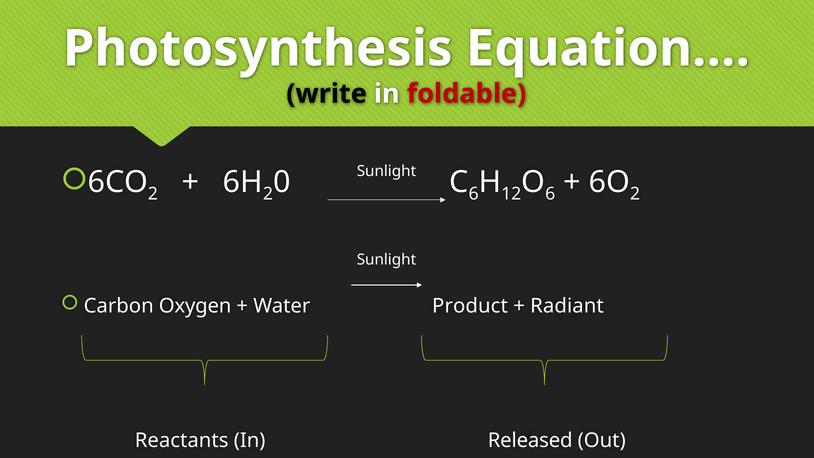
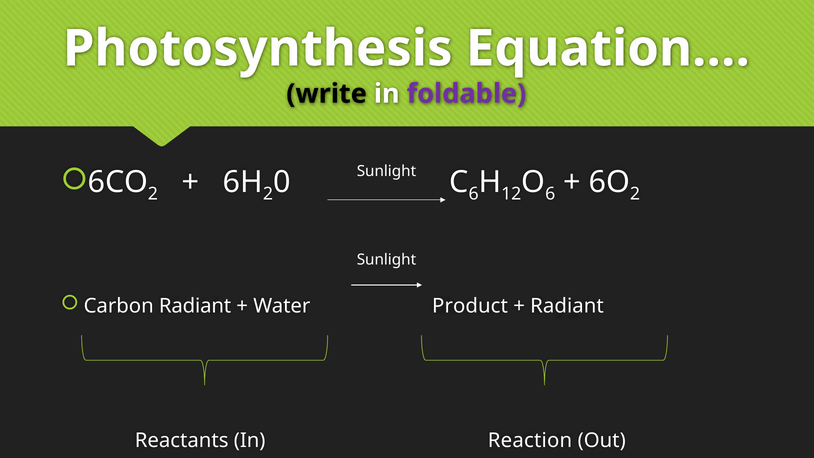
foldable colour: red -> purple
Carbon Oxygen: Oxygen -> Radiant
Released: Released -> Reaction
